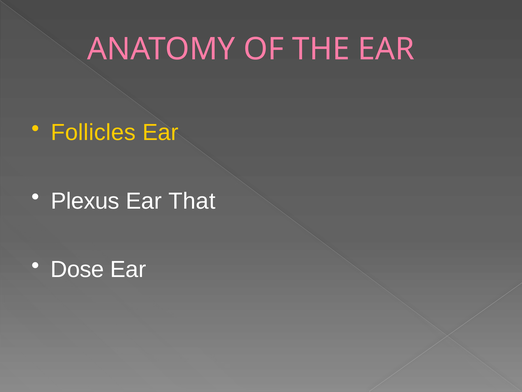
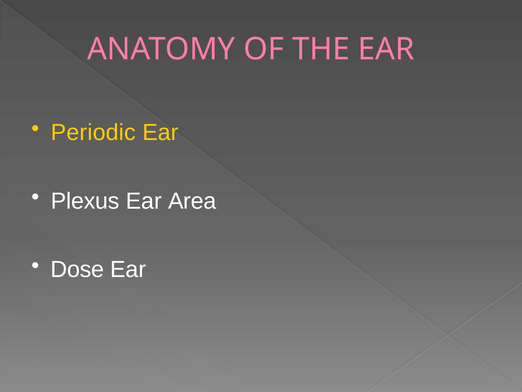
Follicles: Follicles -> Periodic
That: That -> Area
